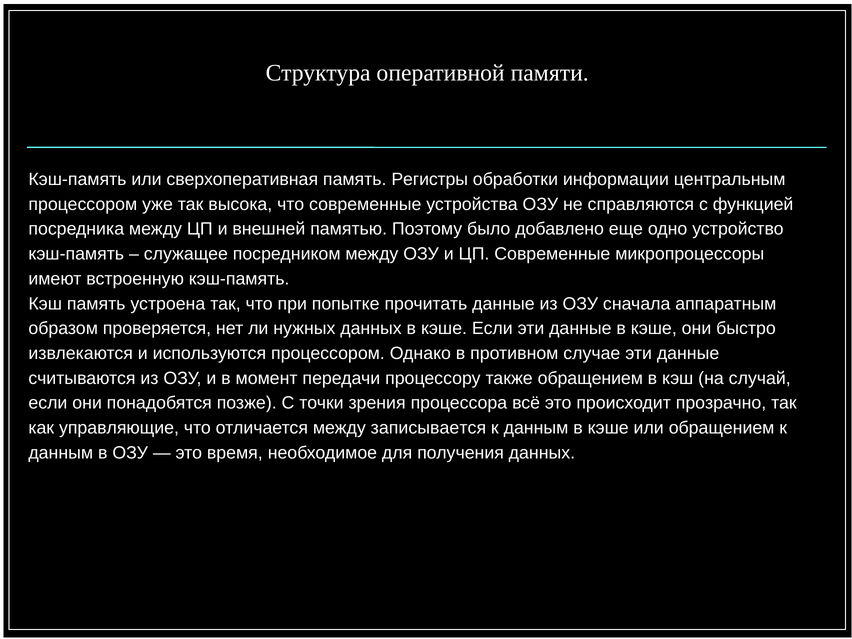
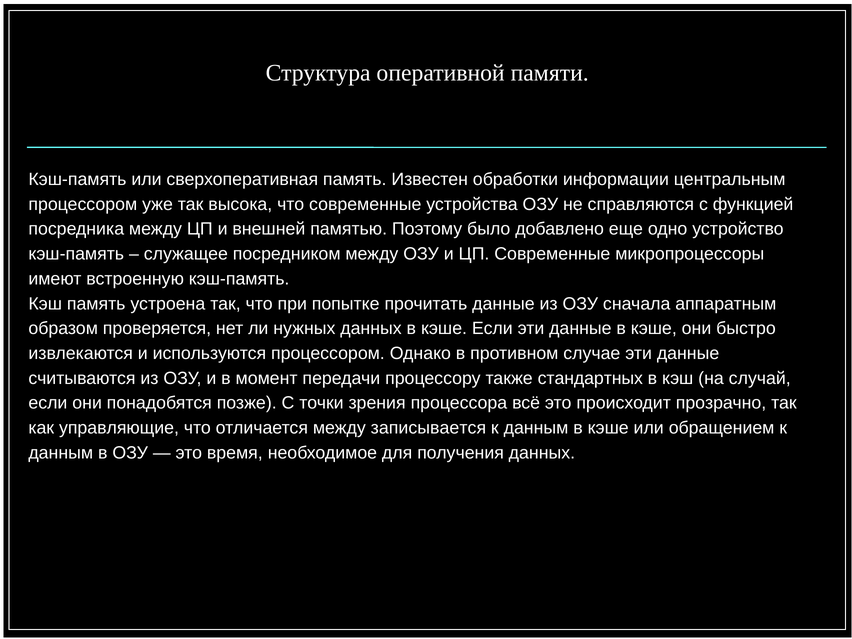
Регистры: Регистры -> Известен
также обращением: обращением -> стандартных
